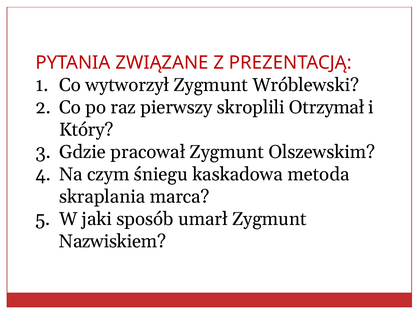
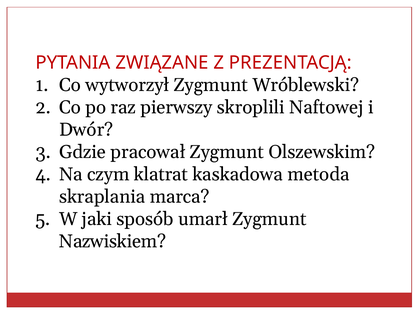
Otrzymał: Otrzymał -> Naftowej
Który: Który -> Dwór
śniegu: śniegu -> klatrat
